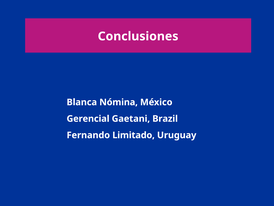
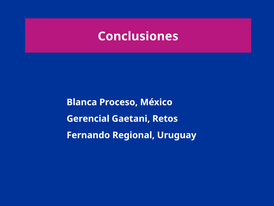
Nómina: Nómina -> Proceso
Brazil: Brazil -> Retos
Limitado: Limitado -> Regional
